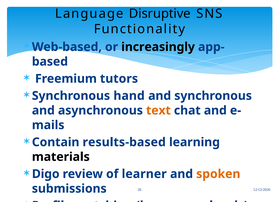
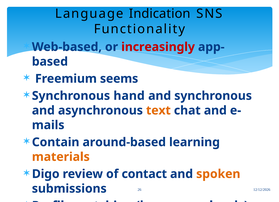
Disruptive: Disruptive -> Indication
increasingly colour: black -> red
tutors: tutors -> seems
results-based: results-based -> around-based
materials colour: black -> orange
learner: learner -> contact
